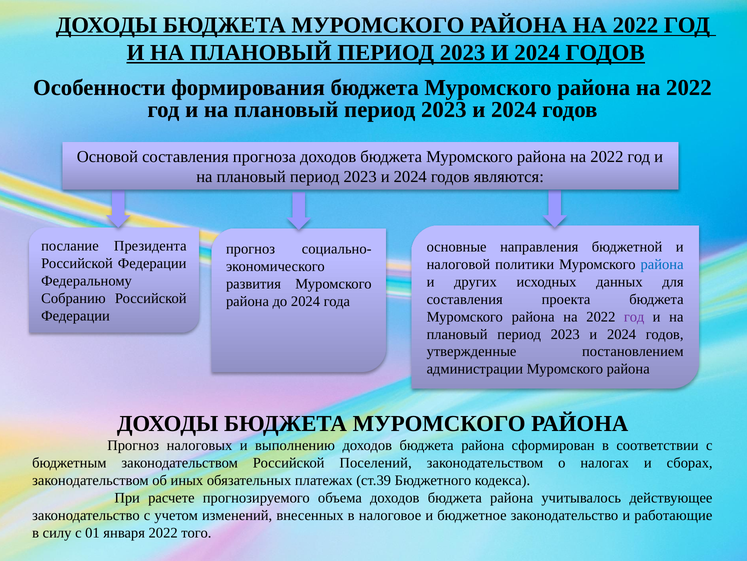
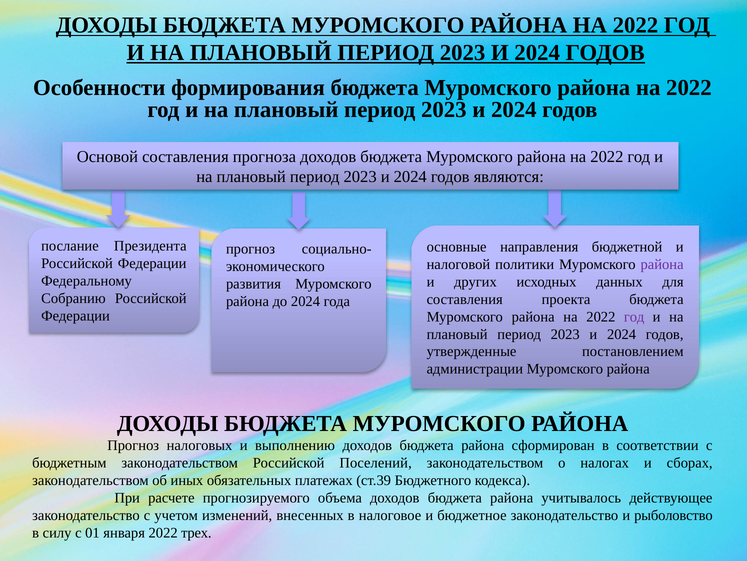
района at (662, 264) colour: blue -> purple
работающие: работающие -> рыболовство
того: того -> трех
